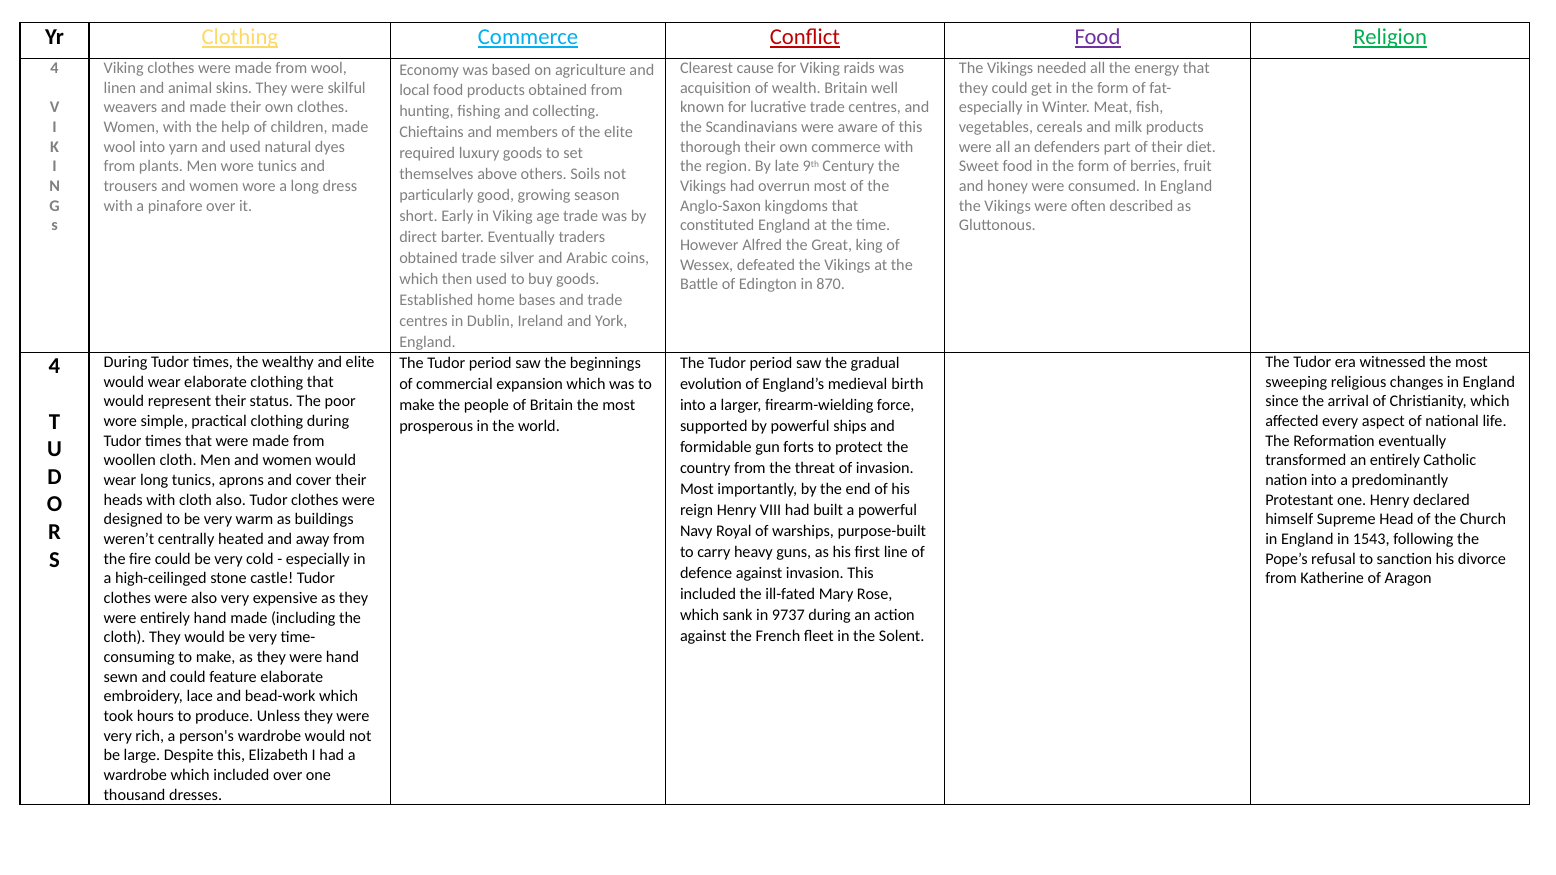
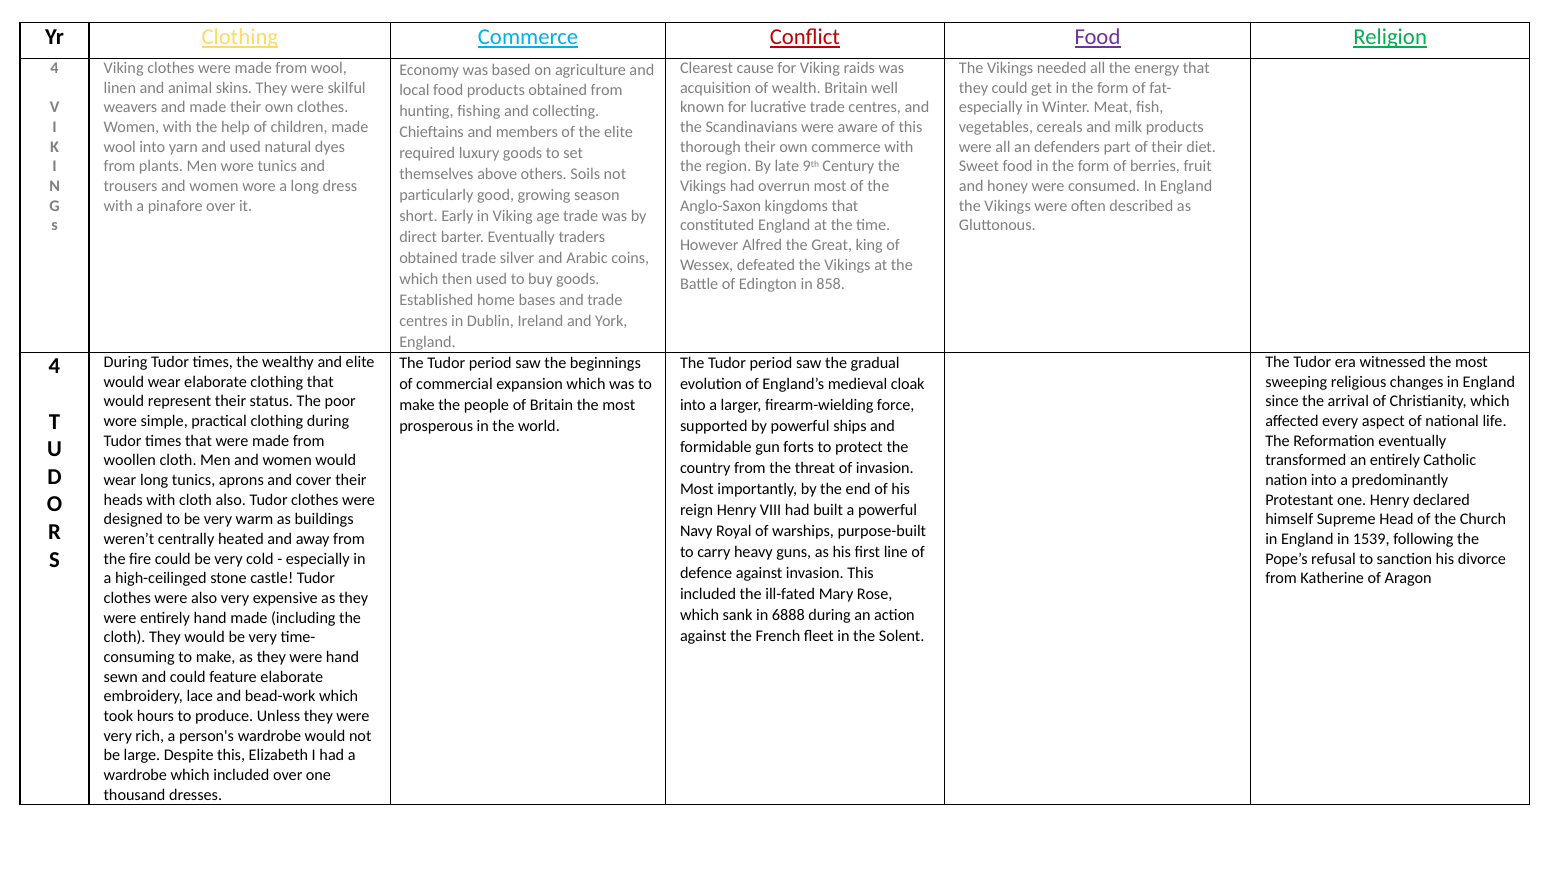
870: 870 -> 858
birth: birth -> cloak
1543: 1543 -> 1539
9737: 9737 -> 6888
